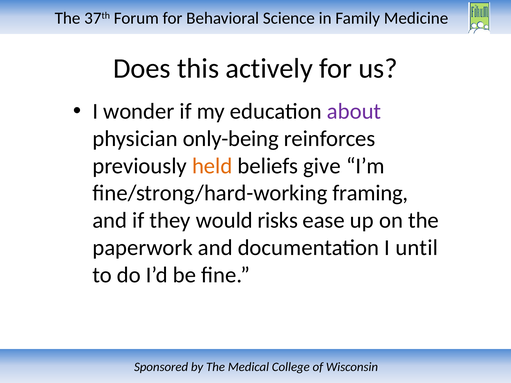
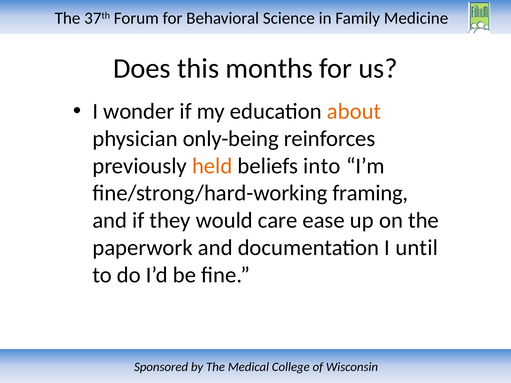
actively: actively -> months
about colour: purple -> orange
give: give -> into
risks: risks -> care
